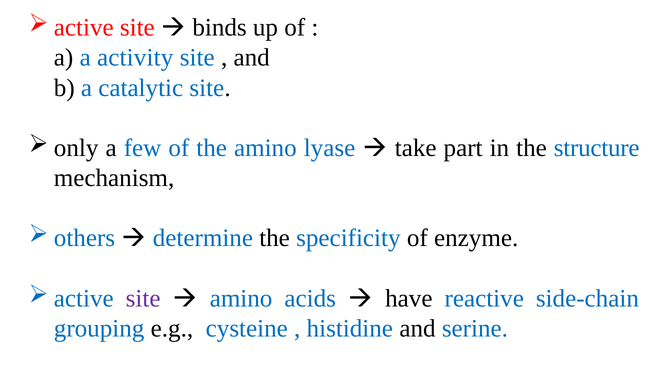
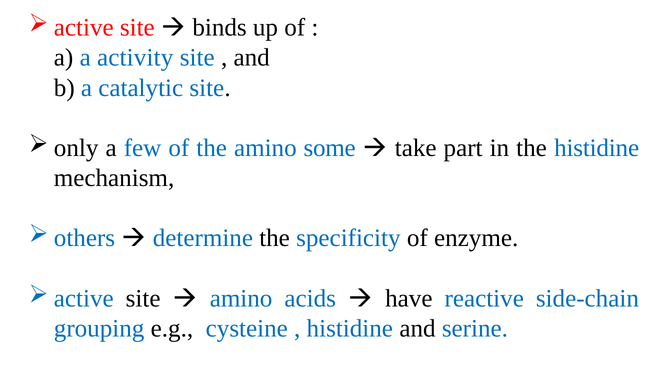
lyase: lyase -> some
the structure: structure -> histidine
site at (143, 299) colour: purple -> black
